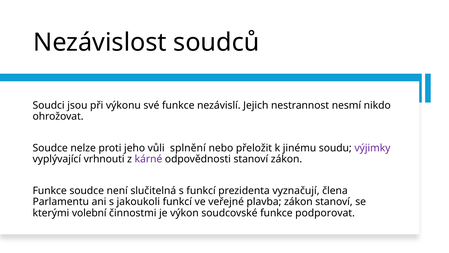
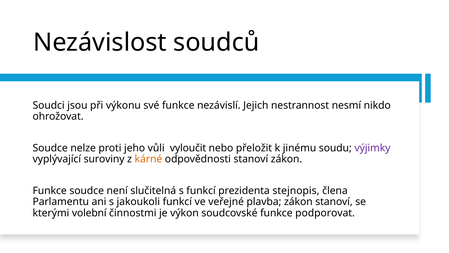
splnění: splnění -> vyloučit
vrhnouti: vrhnouti -> suroviny
kárné colour: purple -> orange
vyznačují: vyznačují -> stejnopis
